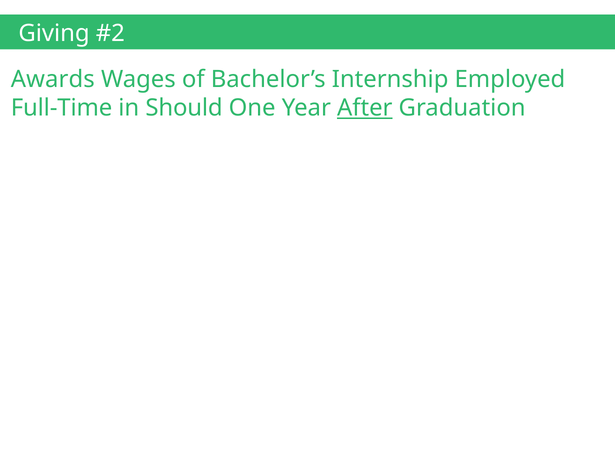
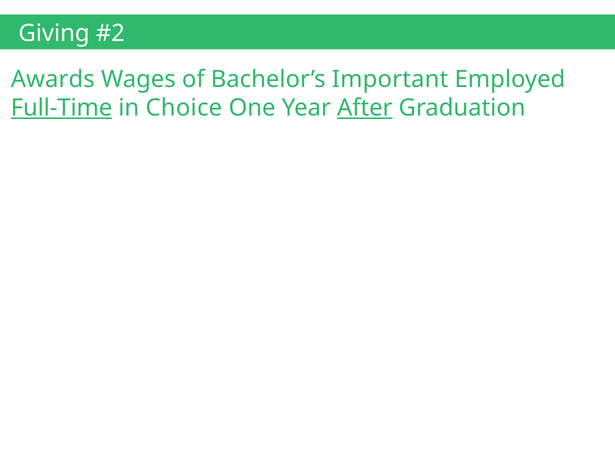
Internship: Internship -> Important
Full-Time underline: none -> present
Should: Should -> Choice
